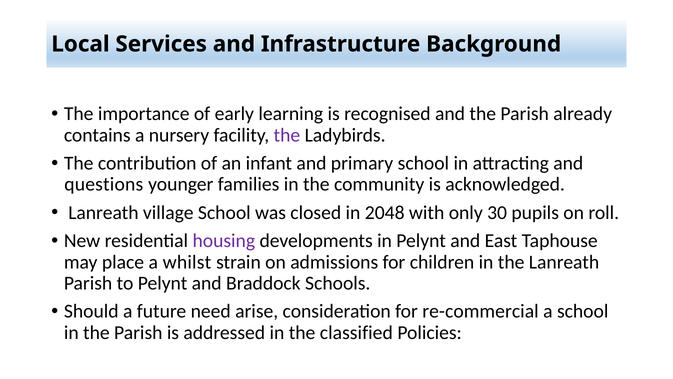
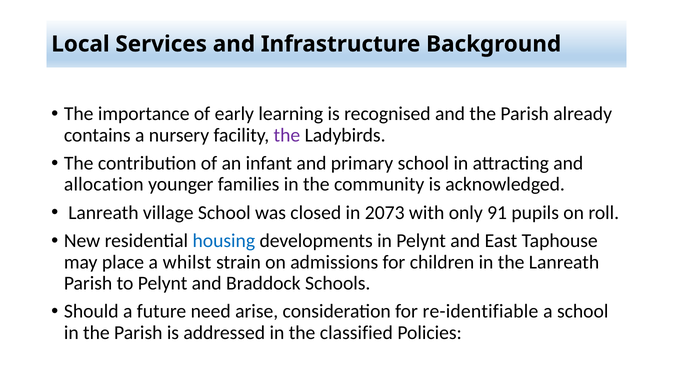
questions: questions -> allocation
2048: 2048 -> 2073
30: 30 -> 91
housing colour: purple -> blue
re-commercial: re-commercial -> re-identifiable
